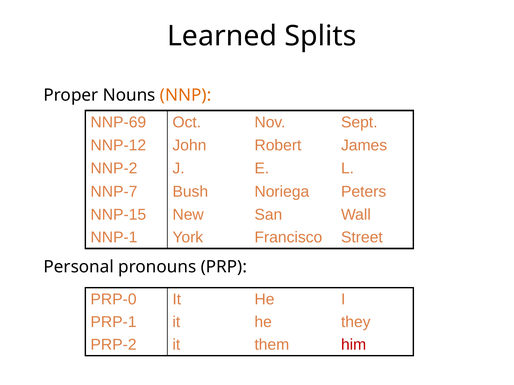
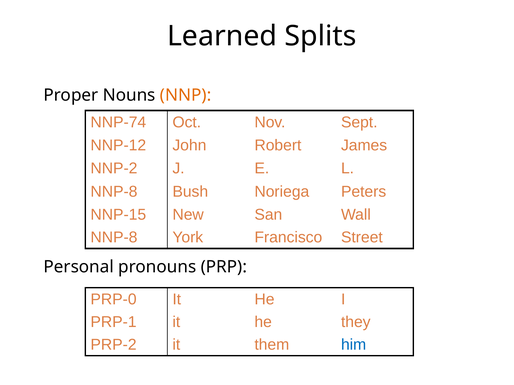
NNP-69: NNP-69 -> NNP-74
NNP-7 at (114, 192): NNP-7 -> NNP-8
NNP-1 at (114, 238): NNP-1 -> NNP-8
him colour: red -> blue
